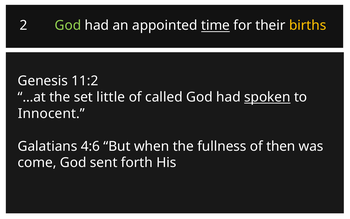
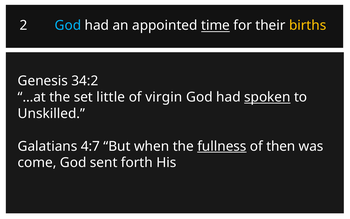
God at (68, 25) colour: light green -> light blue
11:2: 11:2 -> 34:2
called: called -> virgin
Innocent: Innocent -> Unskilled
4:6: 4:6 -> 4:7
fullness underline: none -> present
